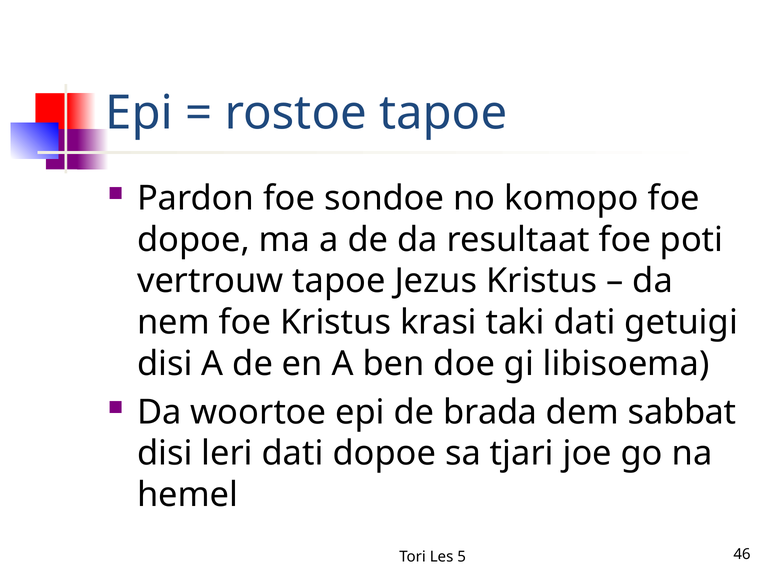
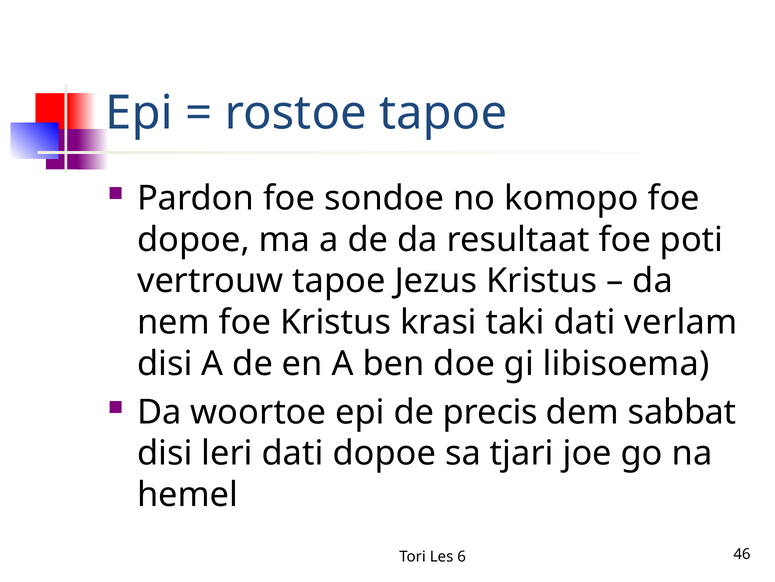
getuigi: getuigi -> verlam
brada: brada -> precis
5: 5 -> 6
